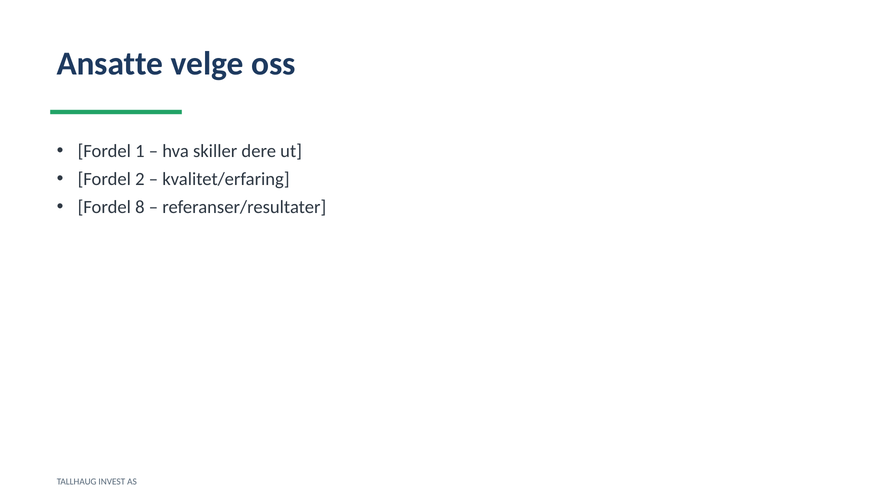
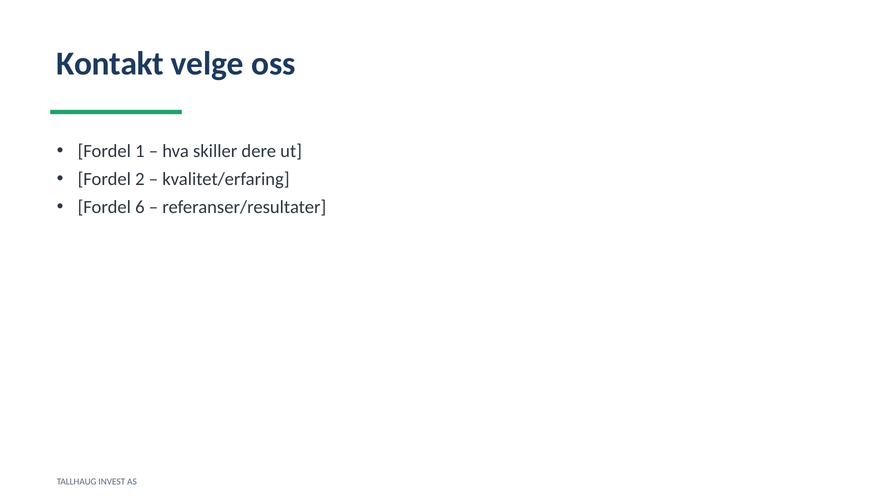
Ansatte: Ansatte -> Kontakt
8: 8 -> 6
